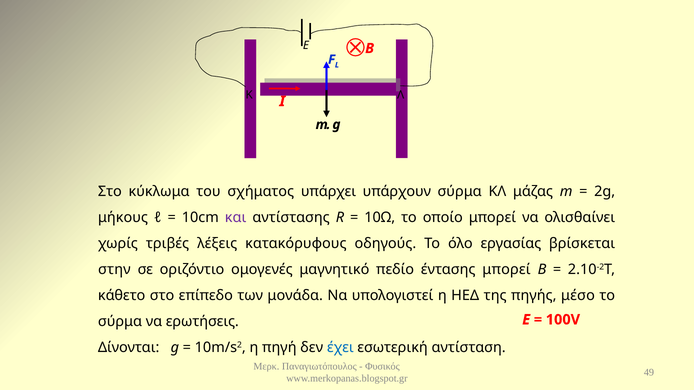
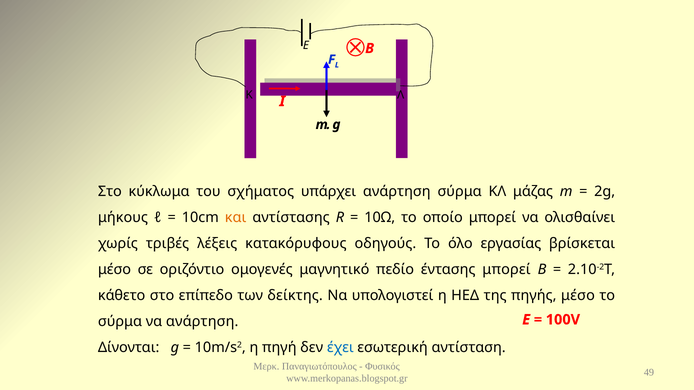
υπάρχει υπάρχουν: υπάρχουν -> ανάρτηση
και colour: purple -> orange
στην at (114, 270): στην -> μέσο
μονάδα: μονάδα -> δείκτης
να ερωτήσεις: ερωτήσεις -> ανάρτηση
